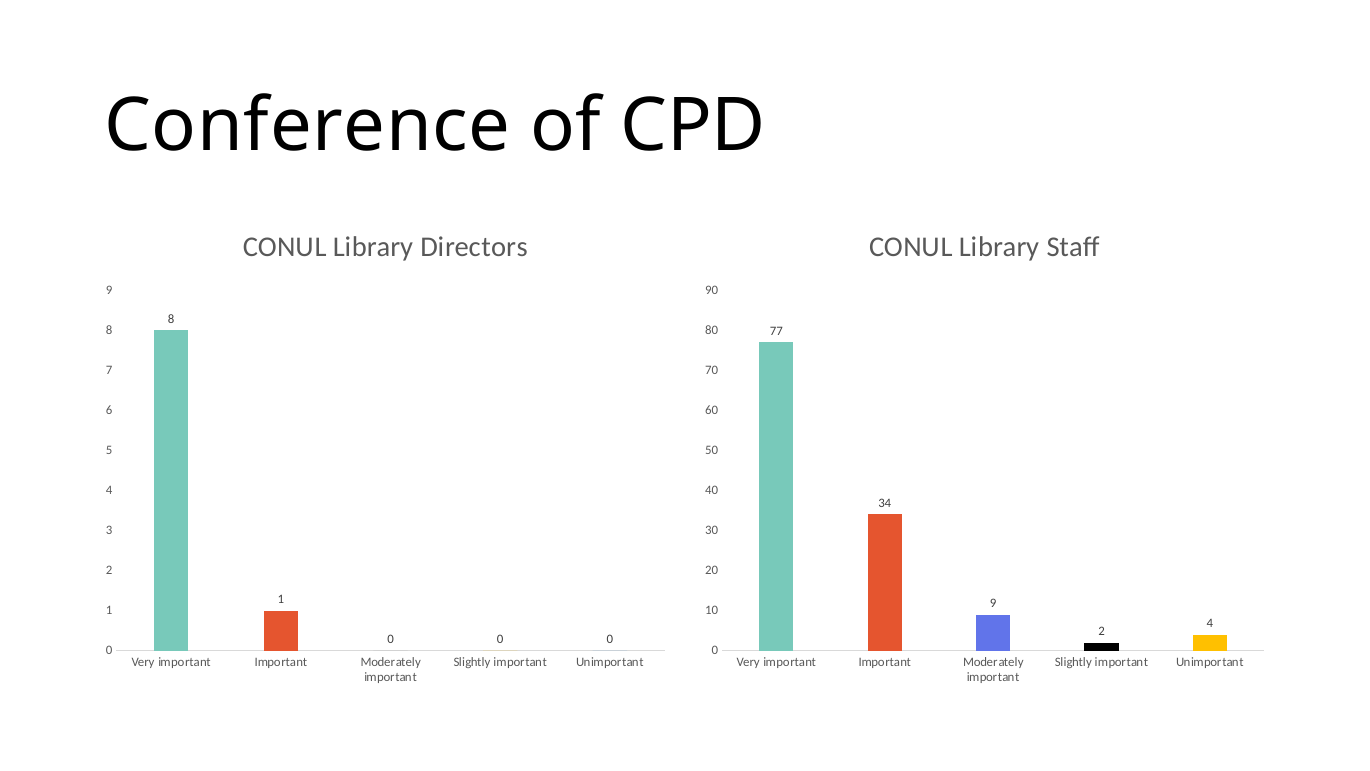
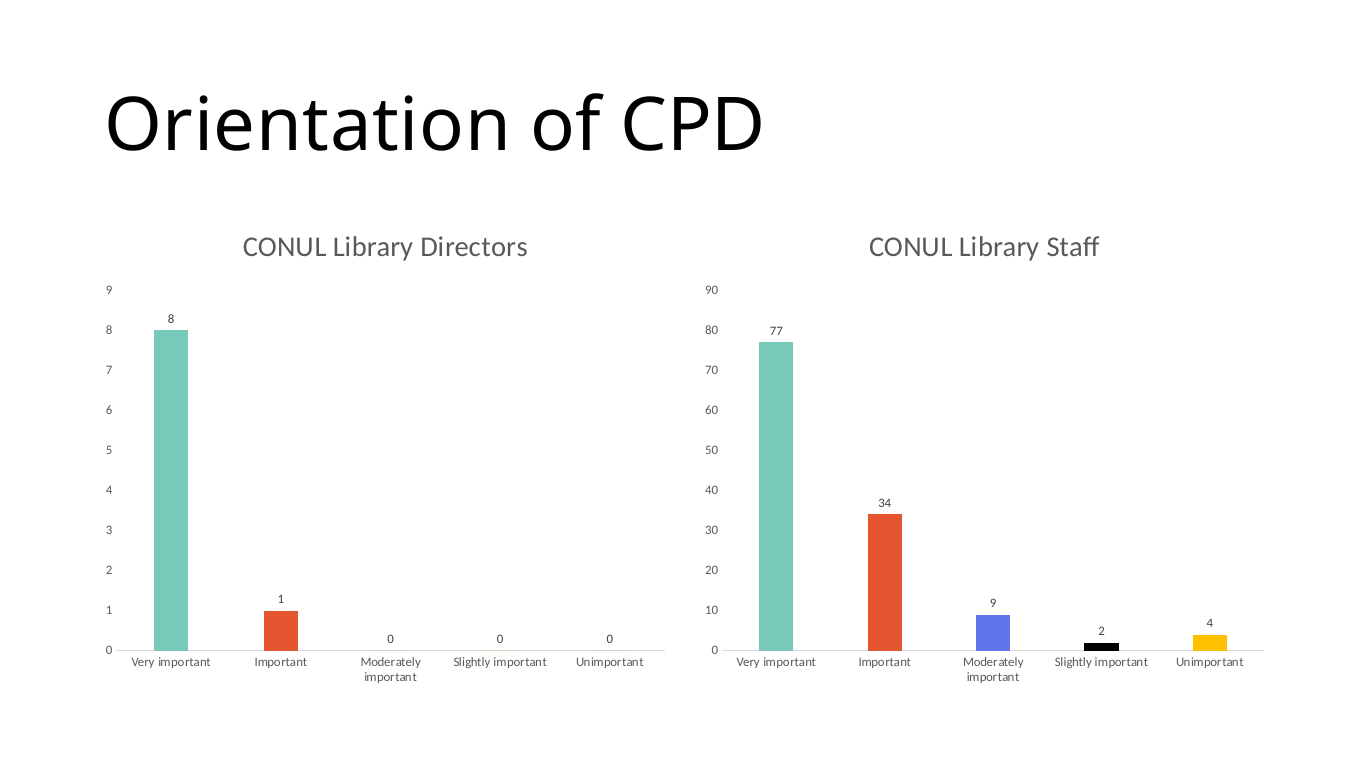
Conference: Conference -> Orientation
